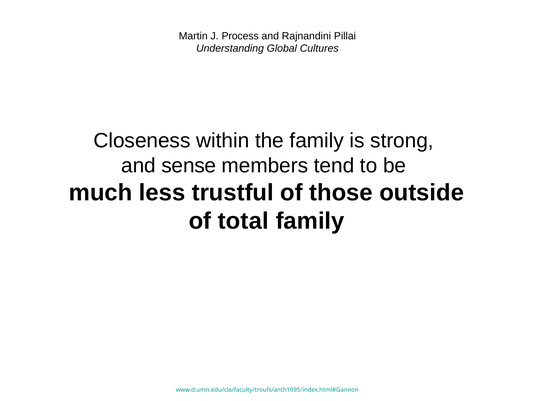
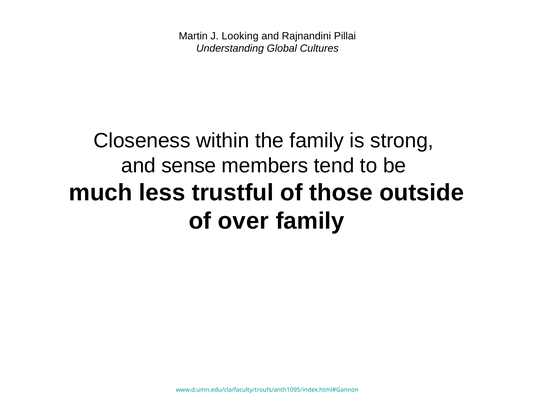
Process: Process -> Looking
total: total -> over
